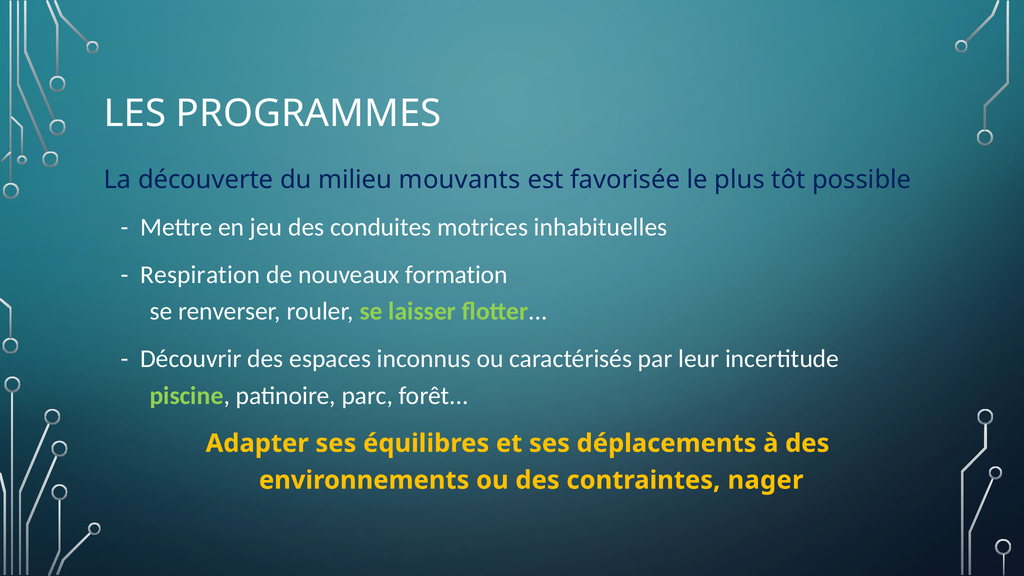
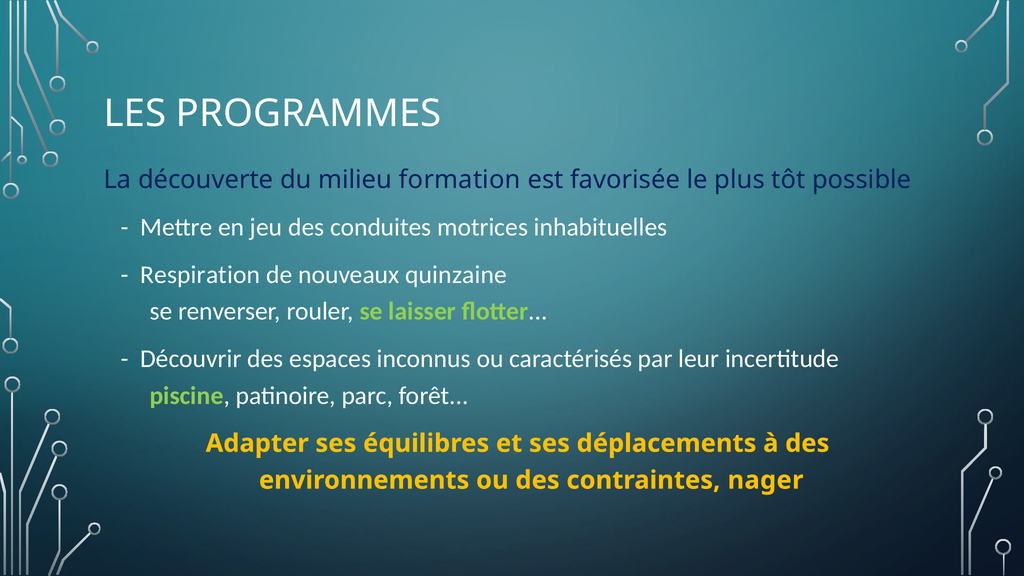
mouvants: mouvants -> formation
formation: formation -> quinzaine
